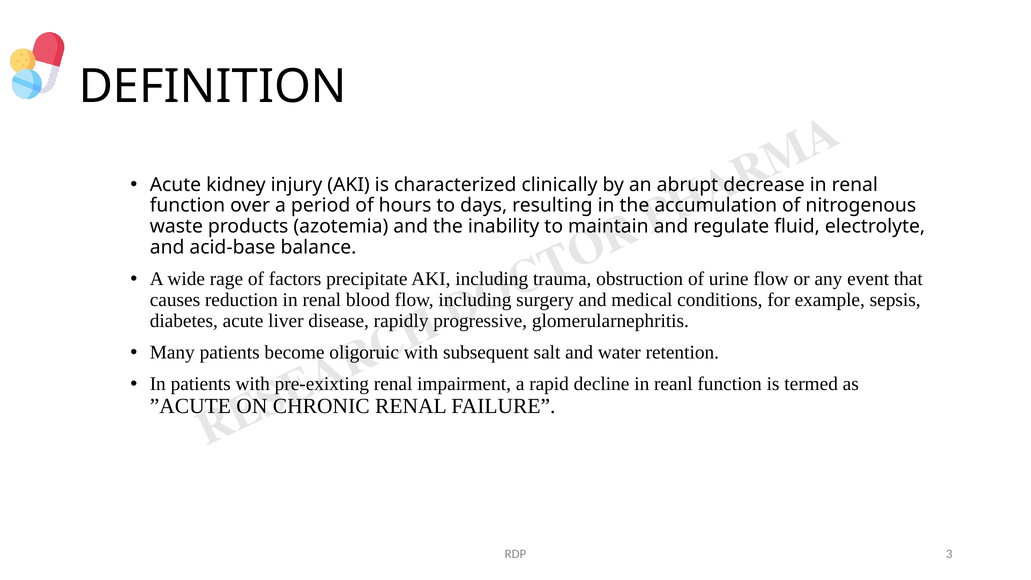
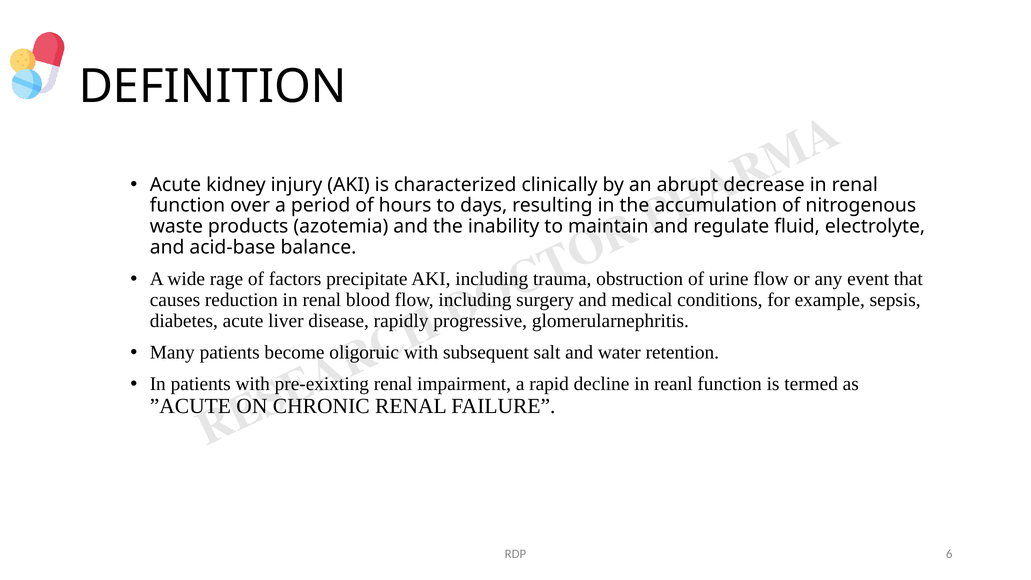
3: 3 -> 6
